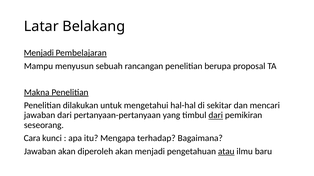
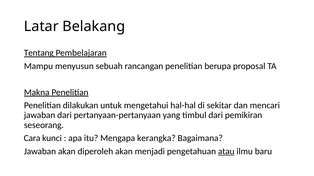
Menjadi at (39, 53): Menjadi -> Tentang
dari at (216, 116) underline: present -> none
terhadap: terhadap -> kerangka
